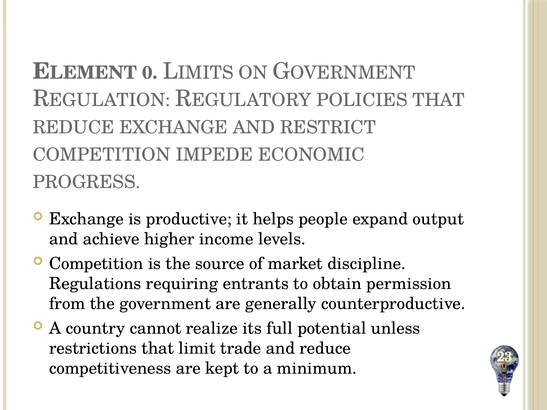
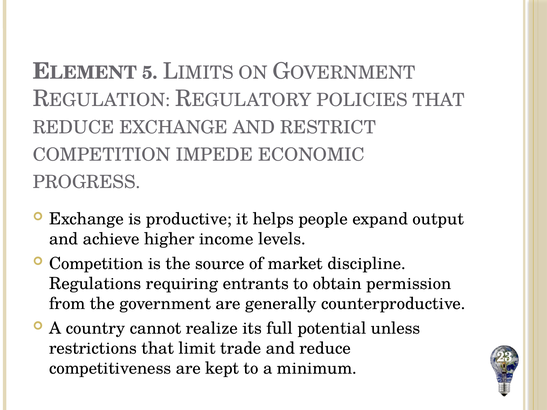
0: 0 -> 5
